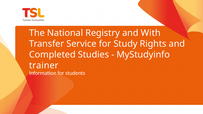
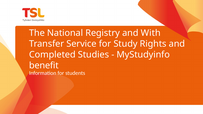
trainer: trainer -> benefit
